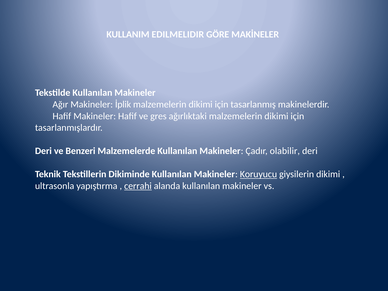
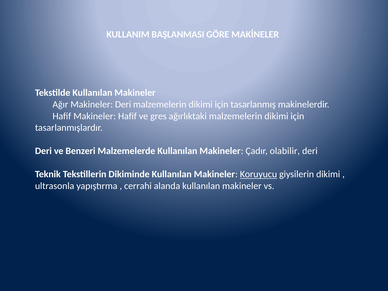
EDILMELIDIR: EDILMELIDIR -> BAŞLANMASI
Makineler İplik: İplik -> Deri
cerrahi underline: present -> none
